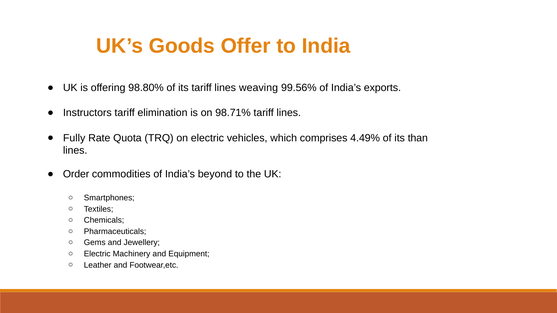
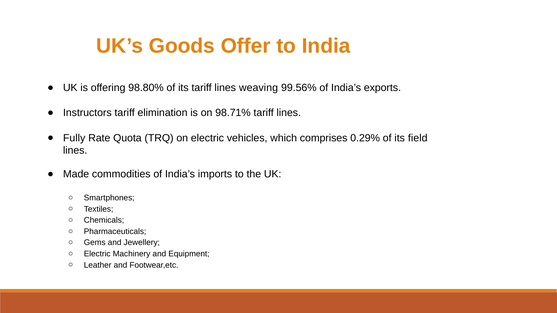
4.49%: 4.49% -> 0.29%
than: than -> field
Order: Order -> Made
beyond: beyond -> imports
